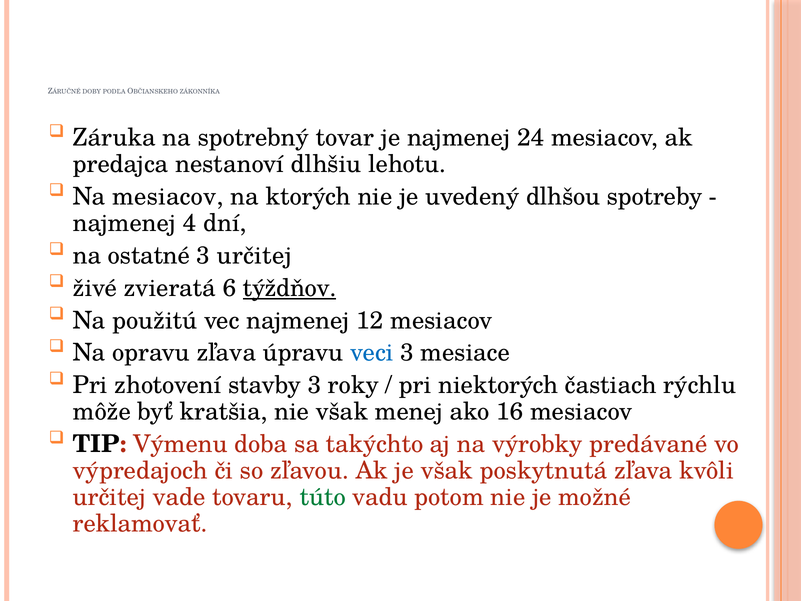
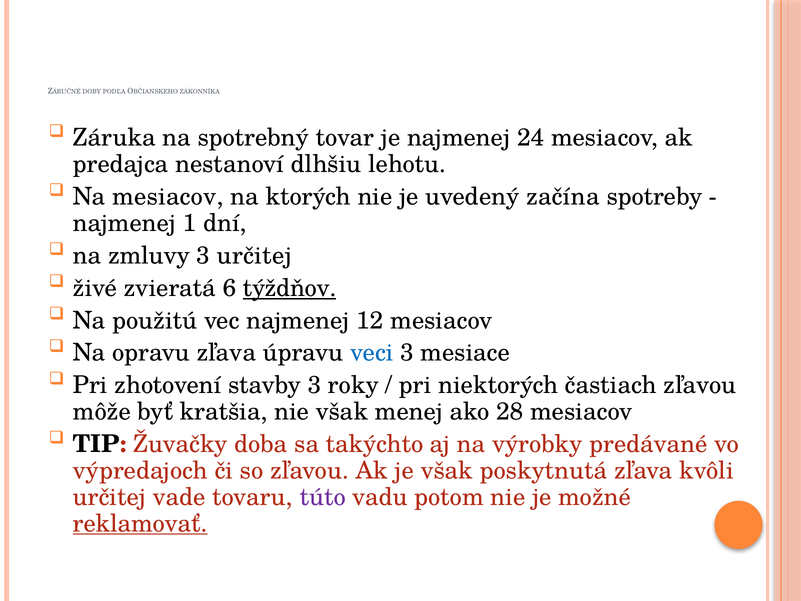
dlhšou: dlhšou -> začína
4: 4 -> 1
ostatné: ostatné -> zmluvy
častiach rýchlu: rýchlu -> zľavou
16: 16 -> 28
Výmenu: Výmenu -> Žuvačky
túto colour: green -> purple
reklamovať underline: none -> present
